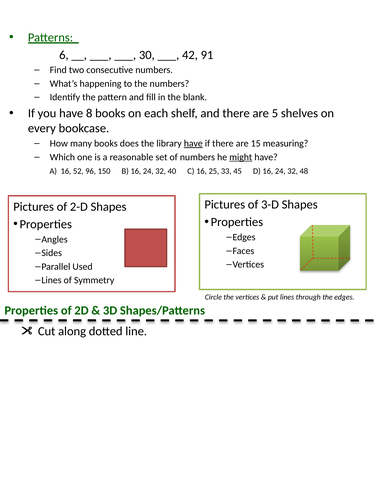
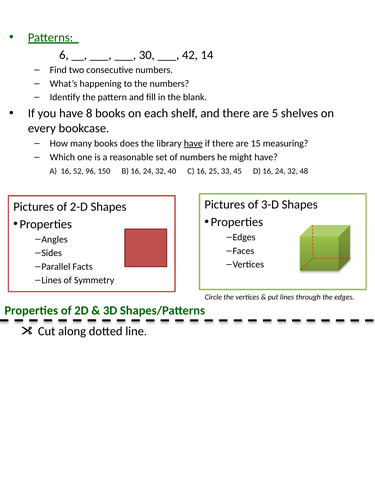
91: 91 -> 14
might underline: present -> none
Used: Used -> Facts
